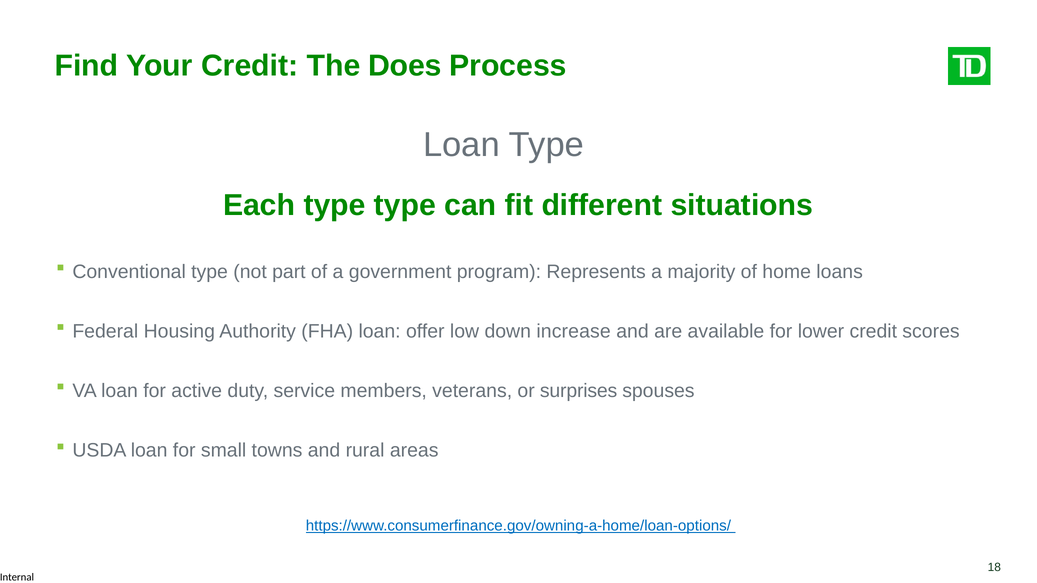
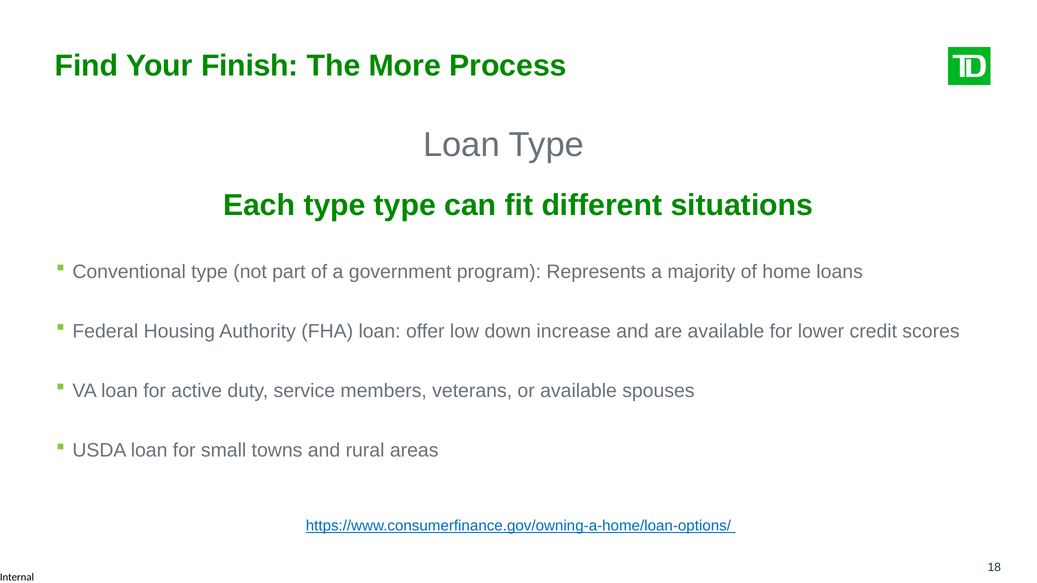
Your Credit: Credit -> Finish
Does: Does -> More
or surprises: surprises -> available
